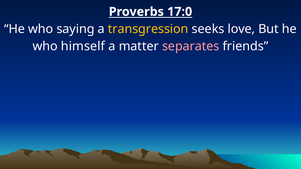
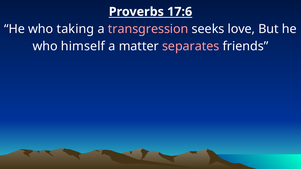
17:0: 17:0 -> 17:6
saying: saying -> taking
transgression colour: yellow -> pink
